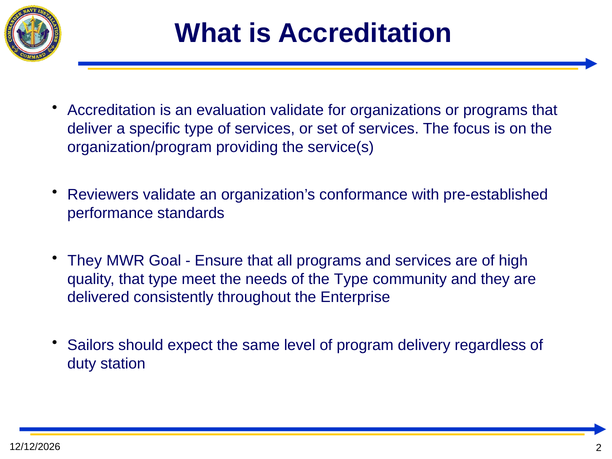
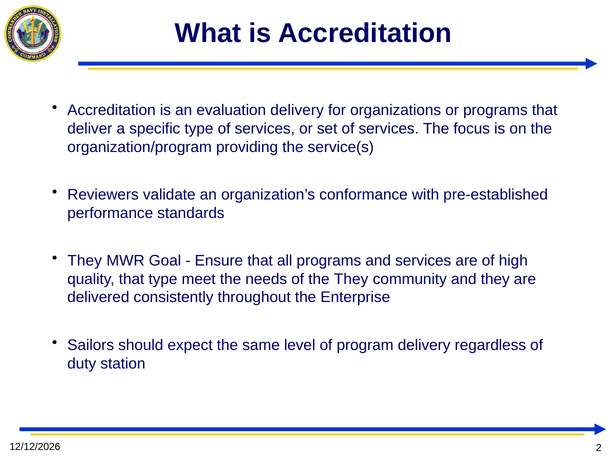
evaluation validate: validate -> delivery
the Type: Type -> They
